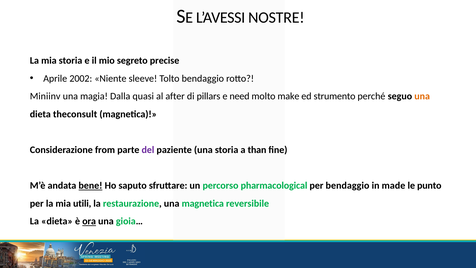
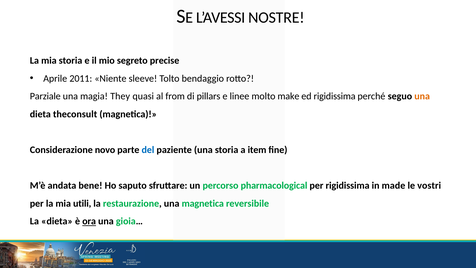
2002: 2002 -> 2011
Miniinv: Miniinv -> Parziale
Dalla: Dalla -> They
after: after -> from
need: need -> linee
ed strumento: strumento -> rigidissima
from: from -> novo
del colour: purple -> blue
than: than -> item
bene underline: present -> none
per bendaggio: bendaggio -> rigidissima
punto: punto -> vostri
